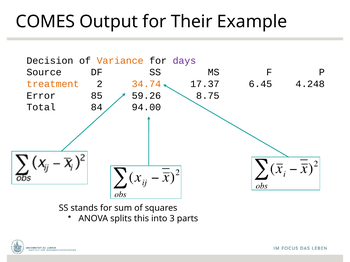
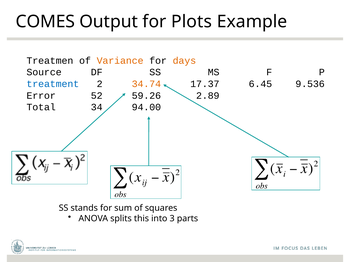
Their: Their -> Plots
Decision: Decision -> Treatmen
days colour: purple -> orange
treatment colour: orange -> blue
4.248: 4.248 -> 9.536
85: 85 -> 52
8.75: 8.75 -> 2.89
84: 84 -> 34
